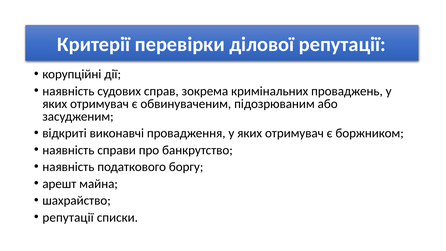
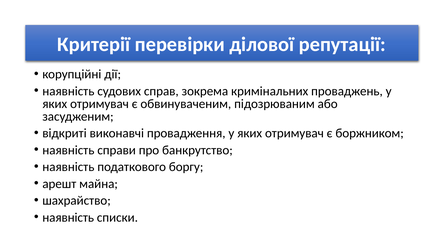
репутації at (68, 217): репутації -> наявність
